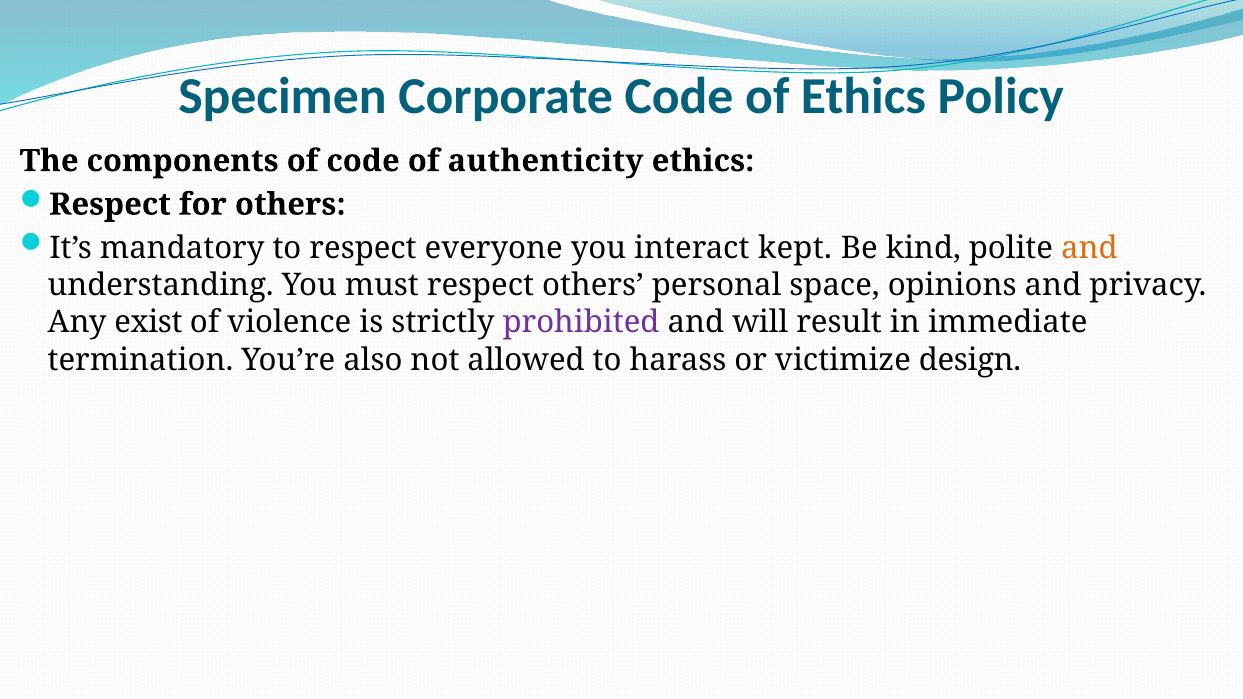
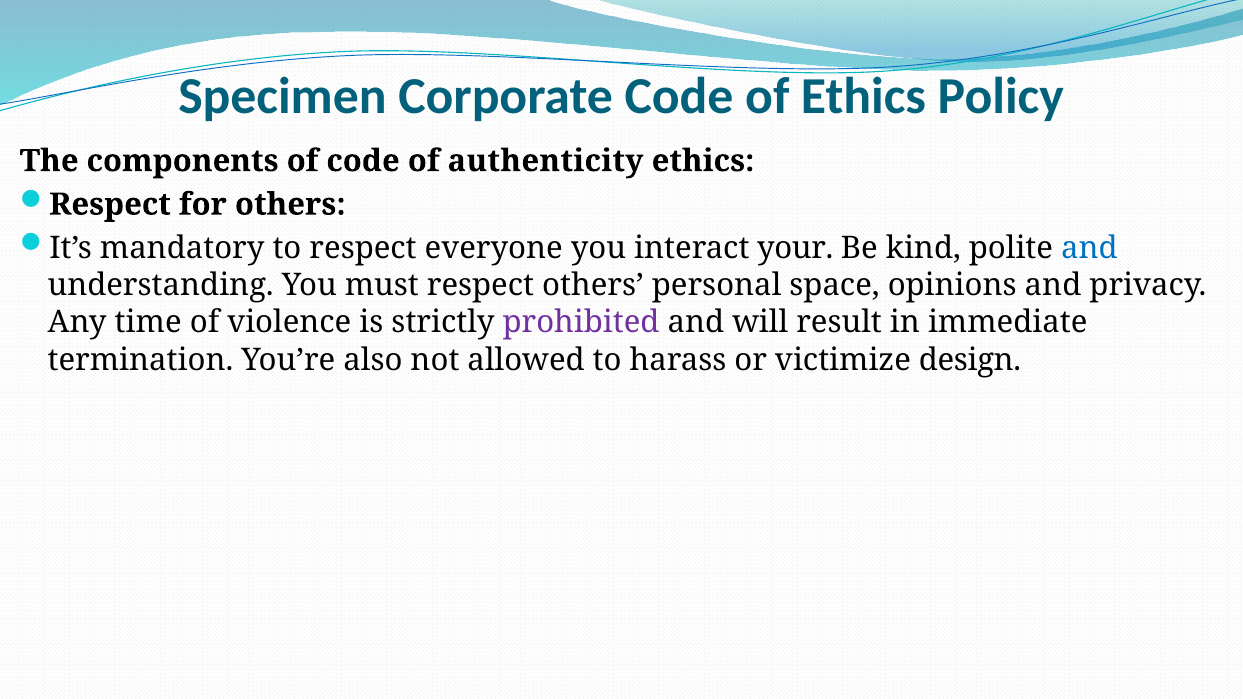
kept: kept -> your
and at (1089, 248) colour: orange -> blue
exist: exist -> time
